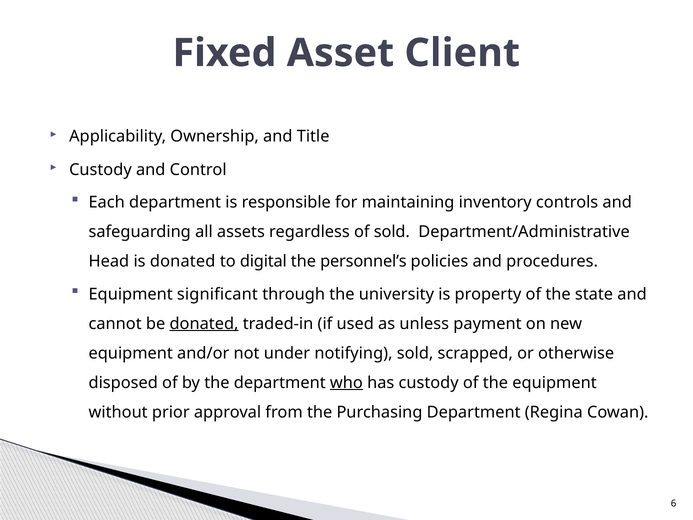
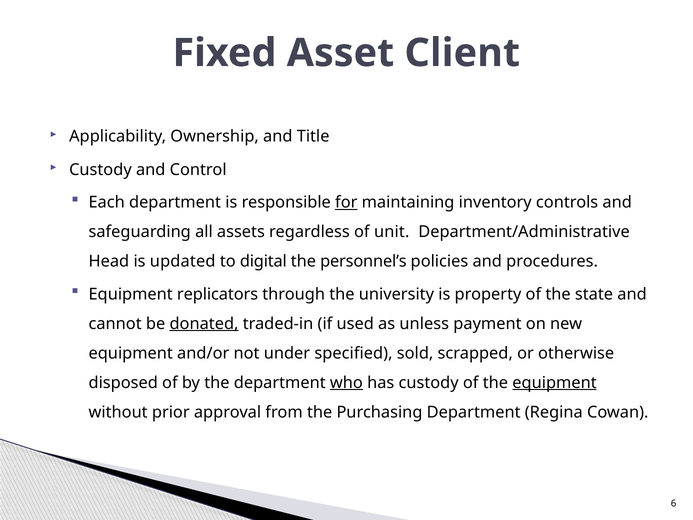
for underline: none -> present
of sold: sold -> unit
is donated: donated -> updated
significant: significant -> replicators
notifying: notifying -> specified
equipment at (555, 383) underline: none -> present
